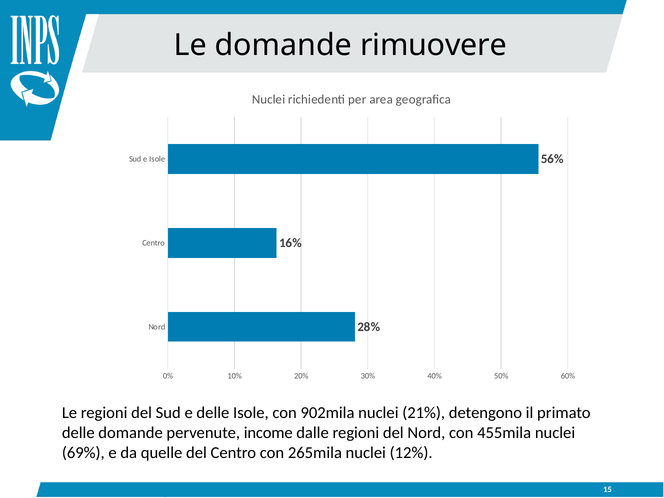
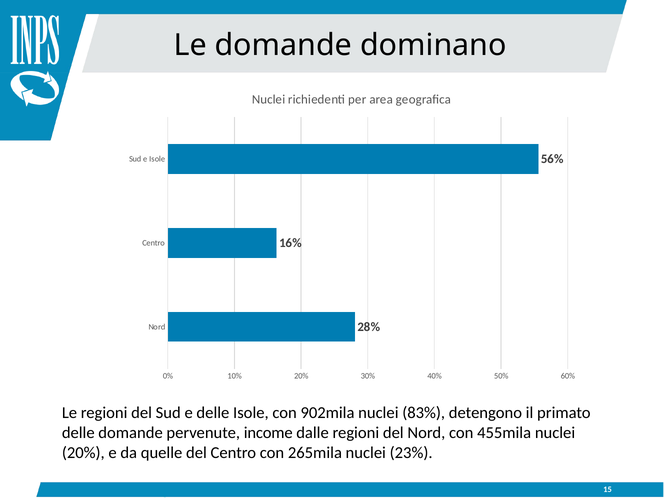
rimuovere: rimuovere -> dominano
21%: 21% -> 83%
69% at (83, 453): 69% -> 20%
12%: 12% -> 23%
